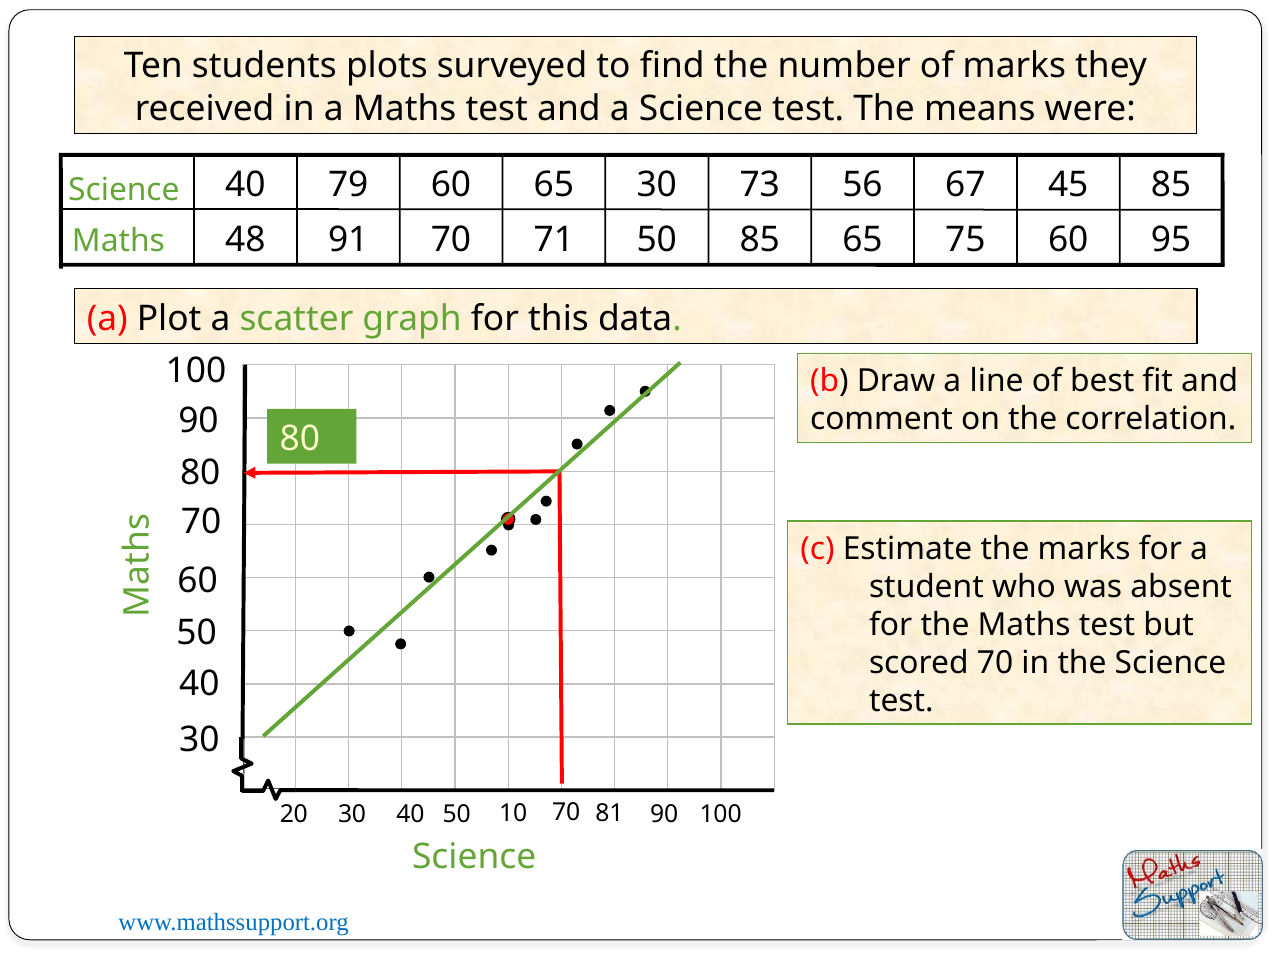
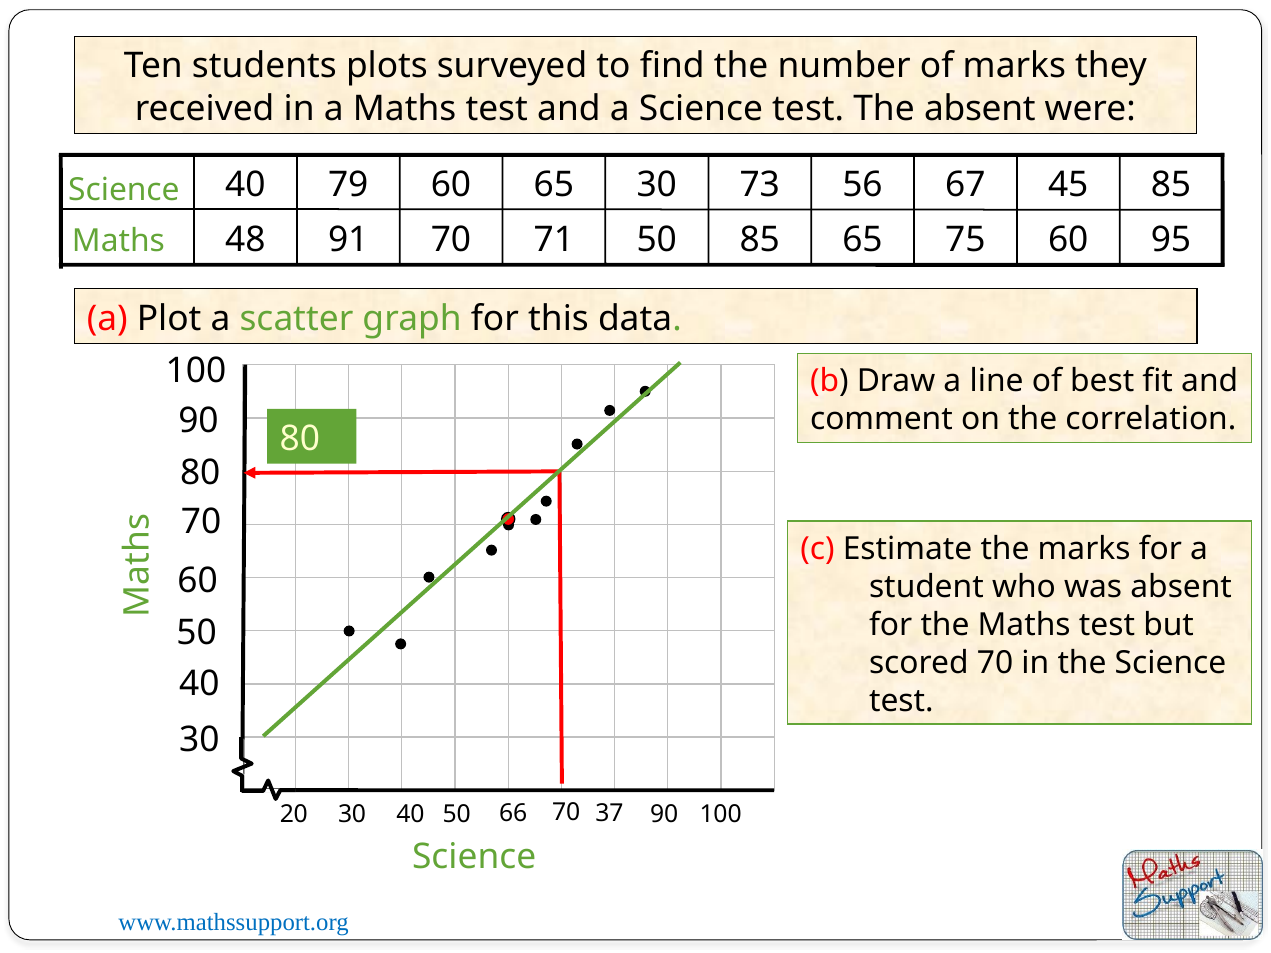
The means: means -> absent
10: 10 -> 66
81: 81 -> 37
